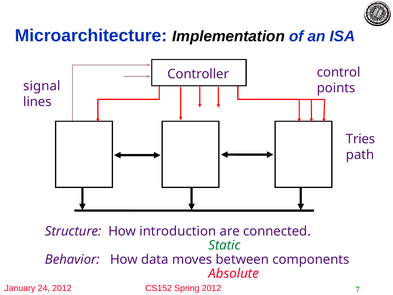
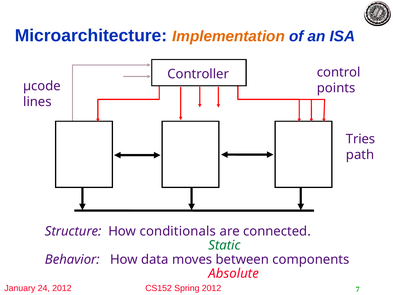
Implementation colour: black -> orange
signal: signal -> µcode
introduction: introduction -> conditionals
